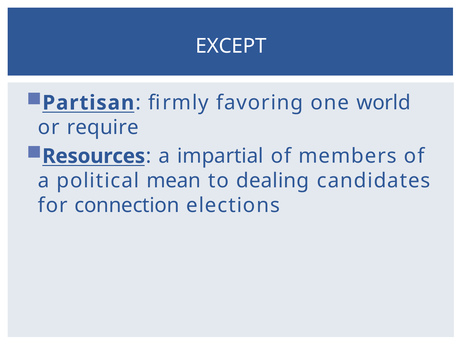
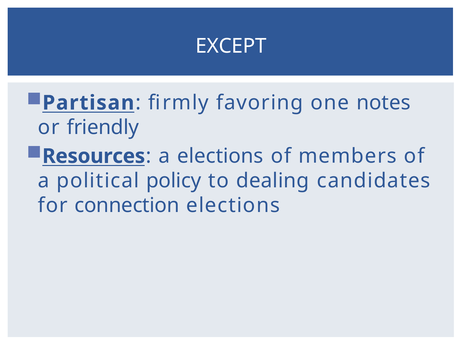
world: world -> notes
require: require -> friendly
a impartial: impartial -> elections
mean: mean -> policy
